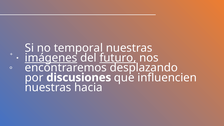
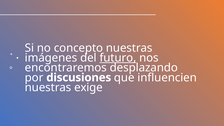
temporal: temporal -> concepto
imágenes underline: present -> none
hacia: hacia -> exige
